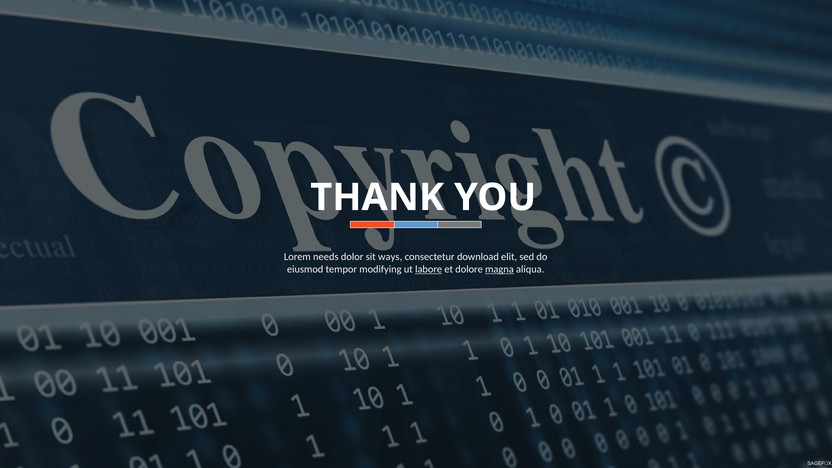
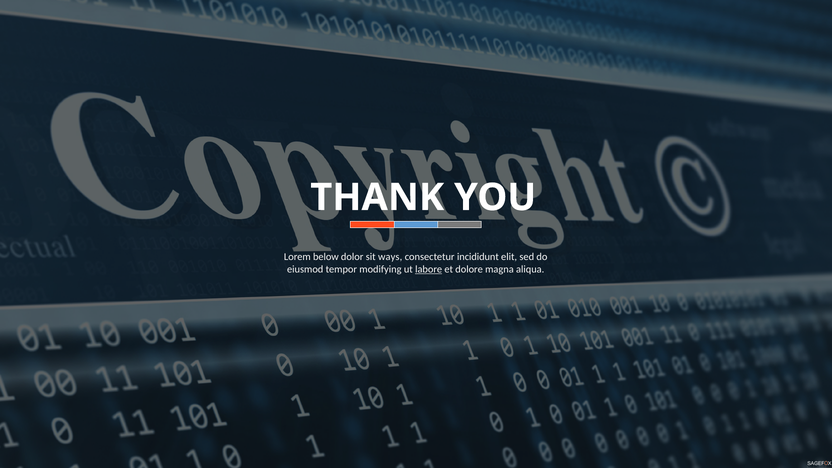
needs: needs -> below
download: download -> incididunt
magna underline: present -> none
